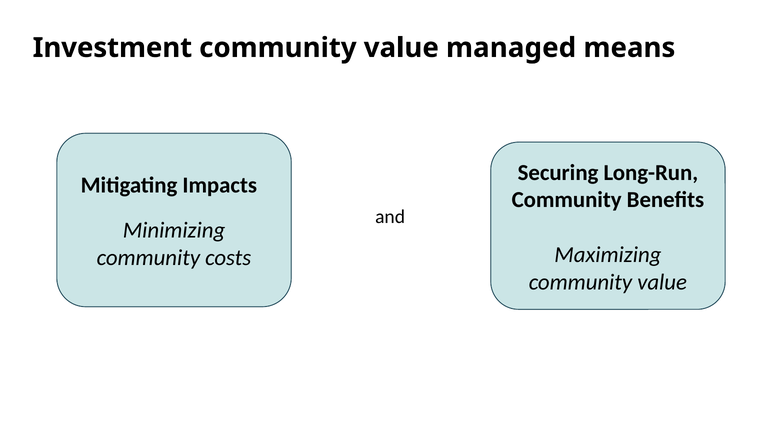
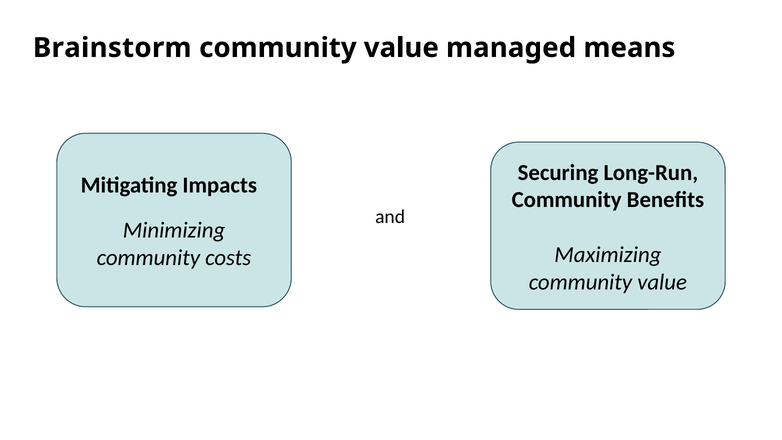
Investment: Investment -> Brainstorm
